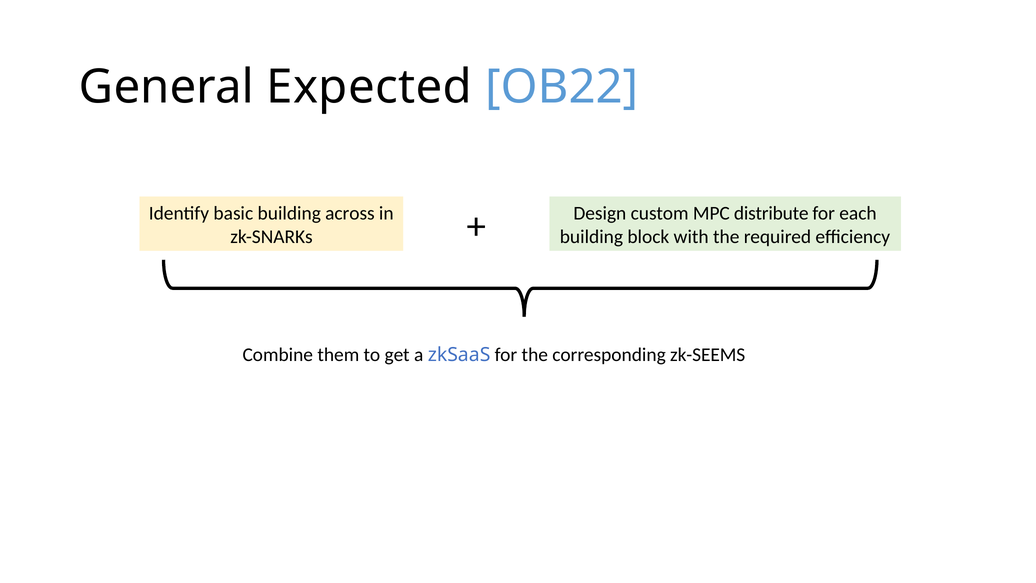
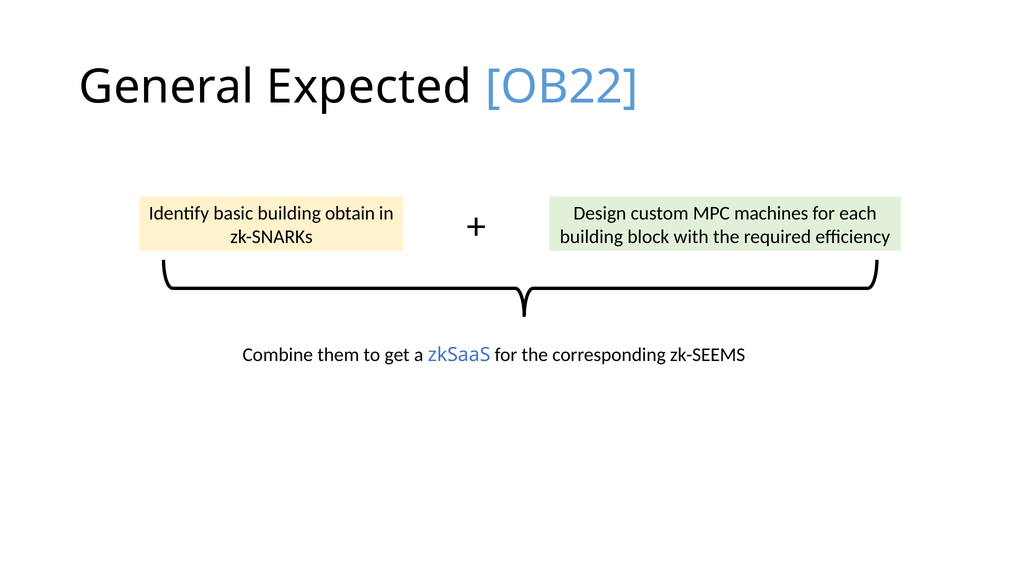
across: across -> obtain
distribute: distribute -> machines
